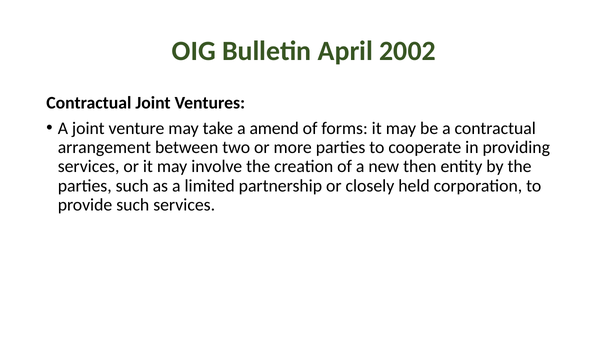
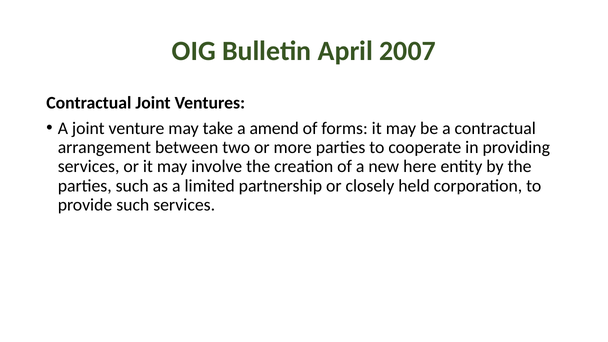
2002: 2002 -> 2007
then: then -> here
